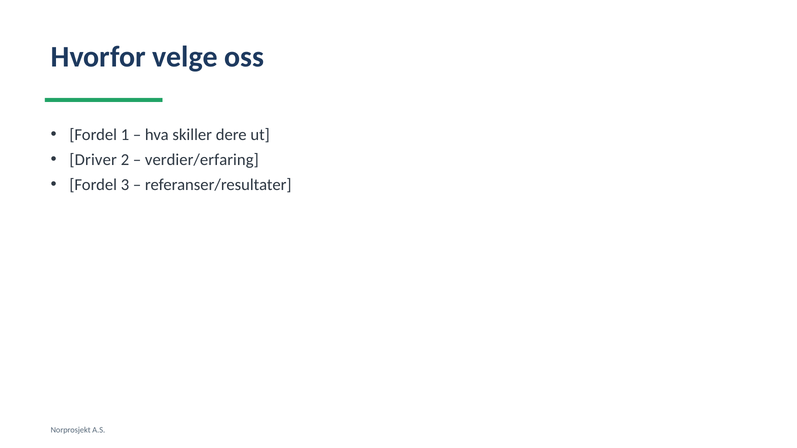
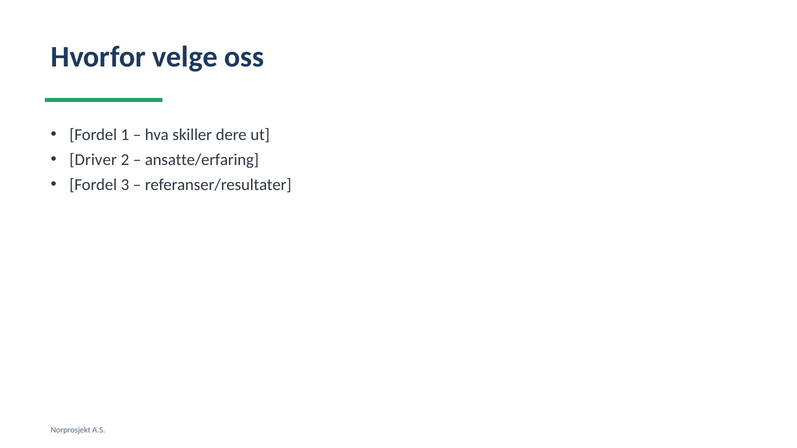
verdier/erfaring: verdier/erfaring -> ansatte/erfaring
